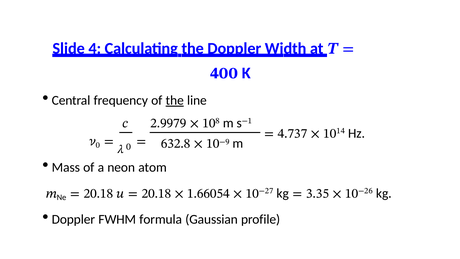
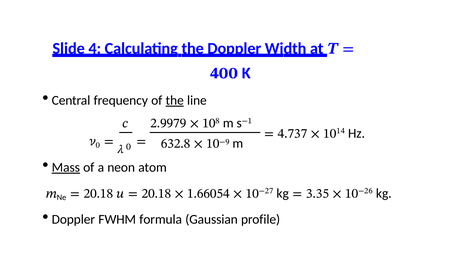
Mass underline: none -> present
